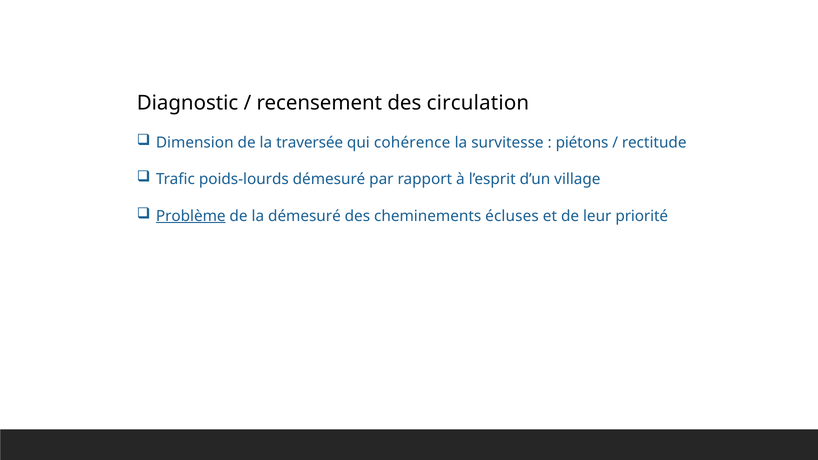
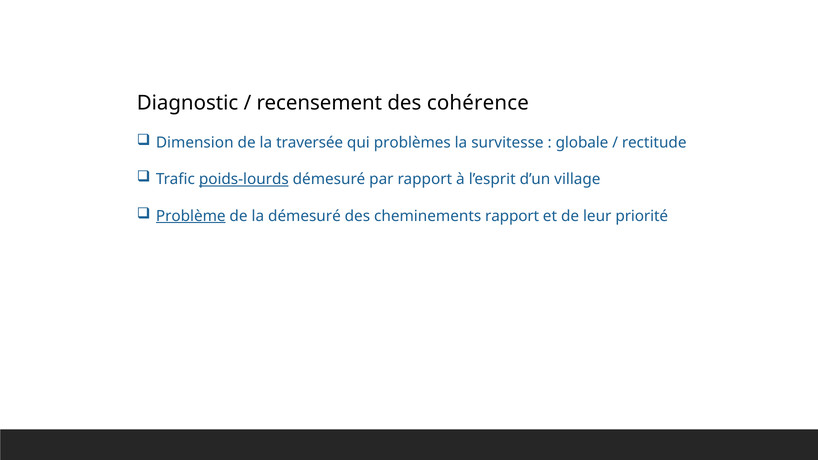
circulation: circulation -> cohérence
cohérence: cohérence -> problèmes
piétons: piétons -> globale
poids-lourds underline: none -> present
cheminements écluses: écluses -> rapport
